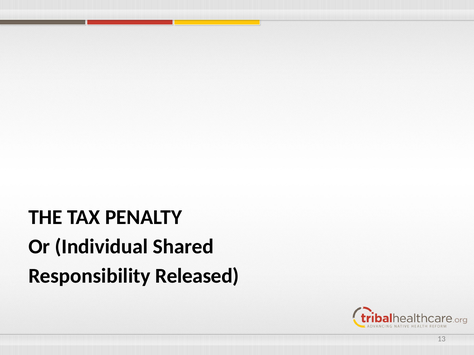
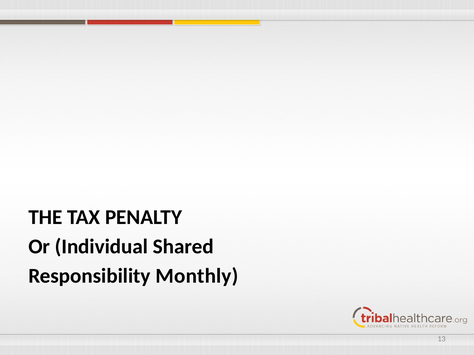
Released: Released -> Monthly
